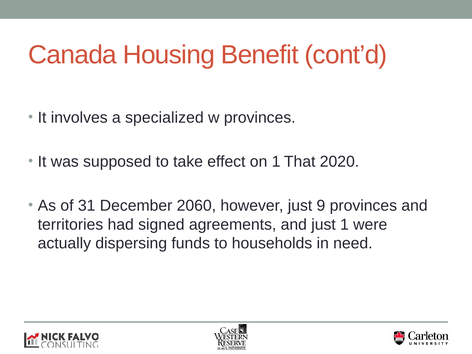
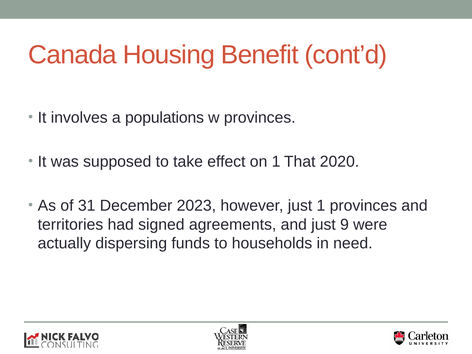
specialized: specialized -> populations
2060: 2060 -> 2023
just 9: 9 -> 1
just 1: 1 -> 9
